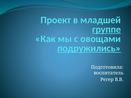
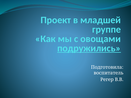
группе underline: present -> none
